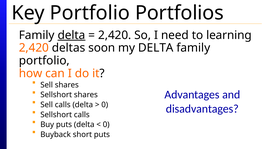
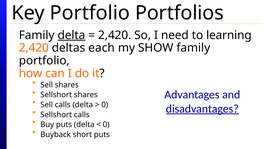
soon: soon -> each
my DELTA: DELTA -> SHOW
disadvantages underline: none -> present
